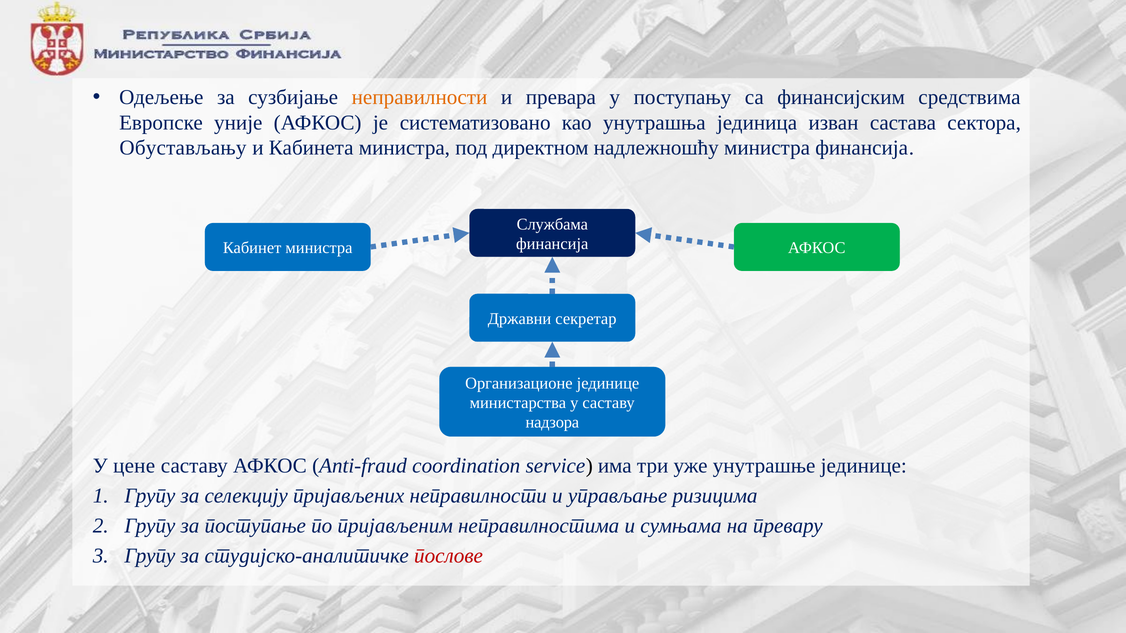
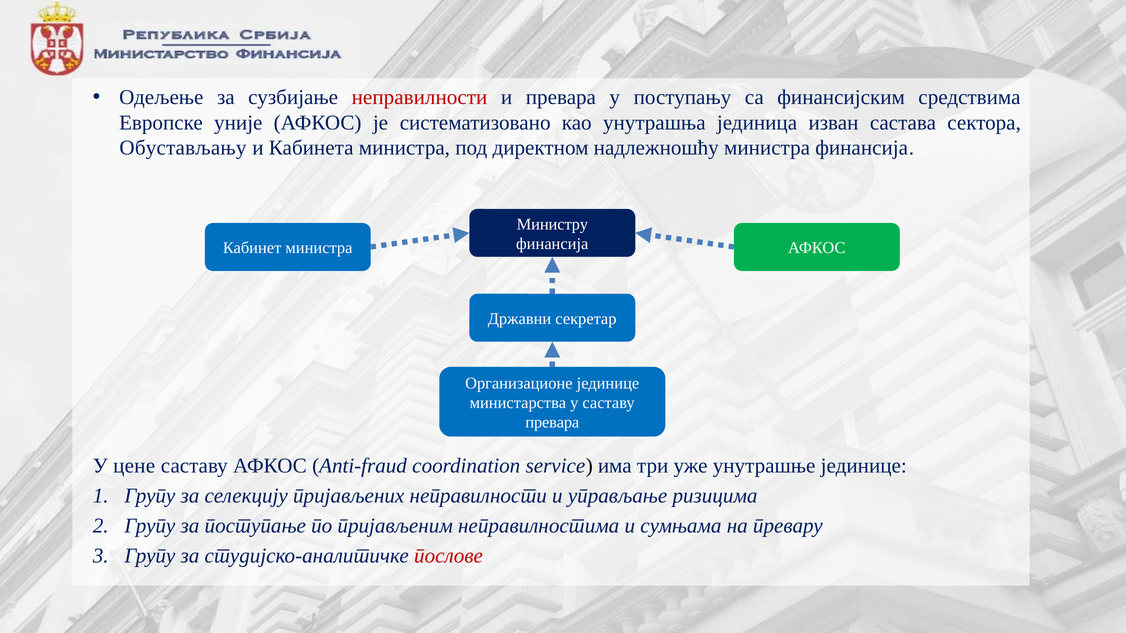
неправилности at (420, 97) colour: orange -> red
Службама: Службама -> Министру
надзора at (552, 423): надзора -> превара
